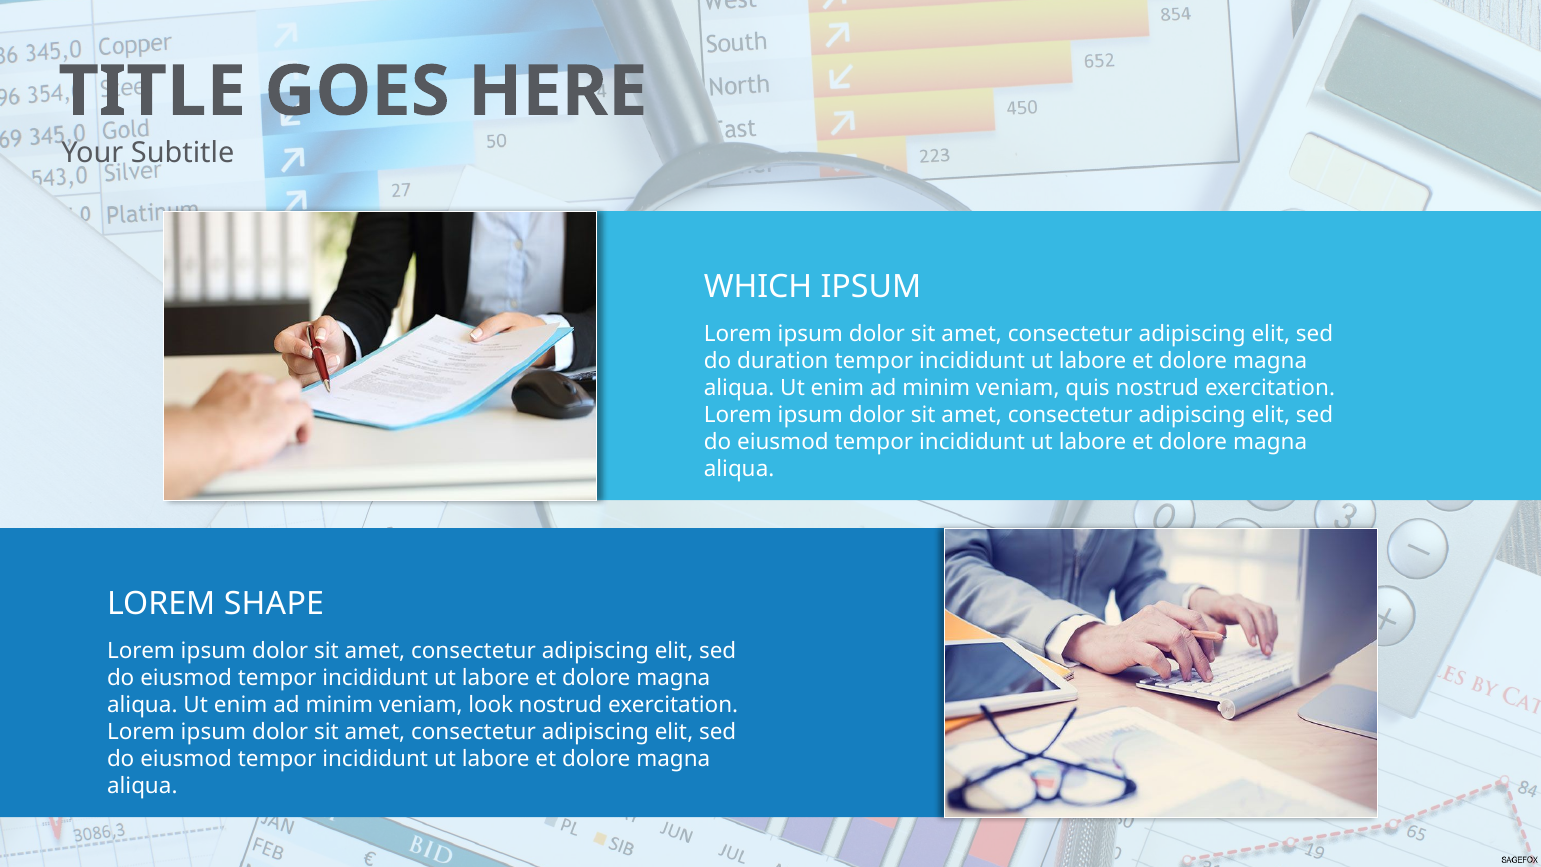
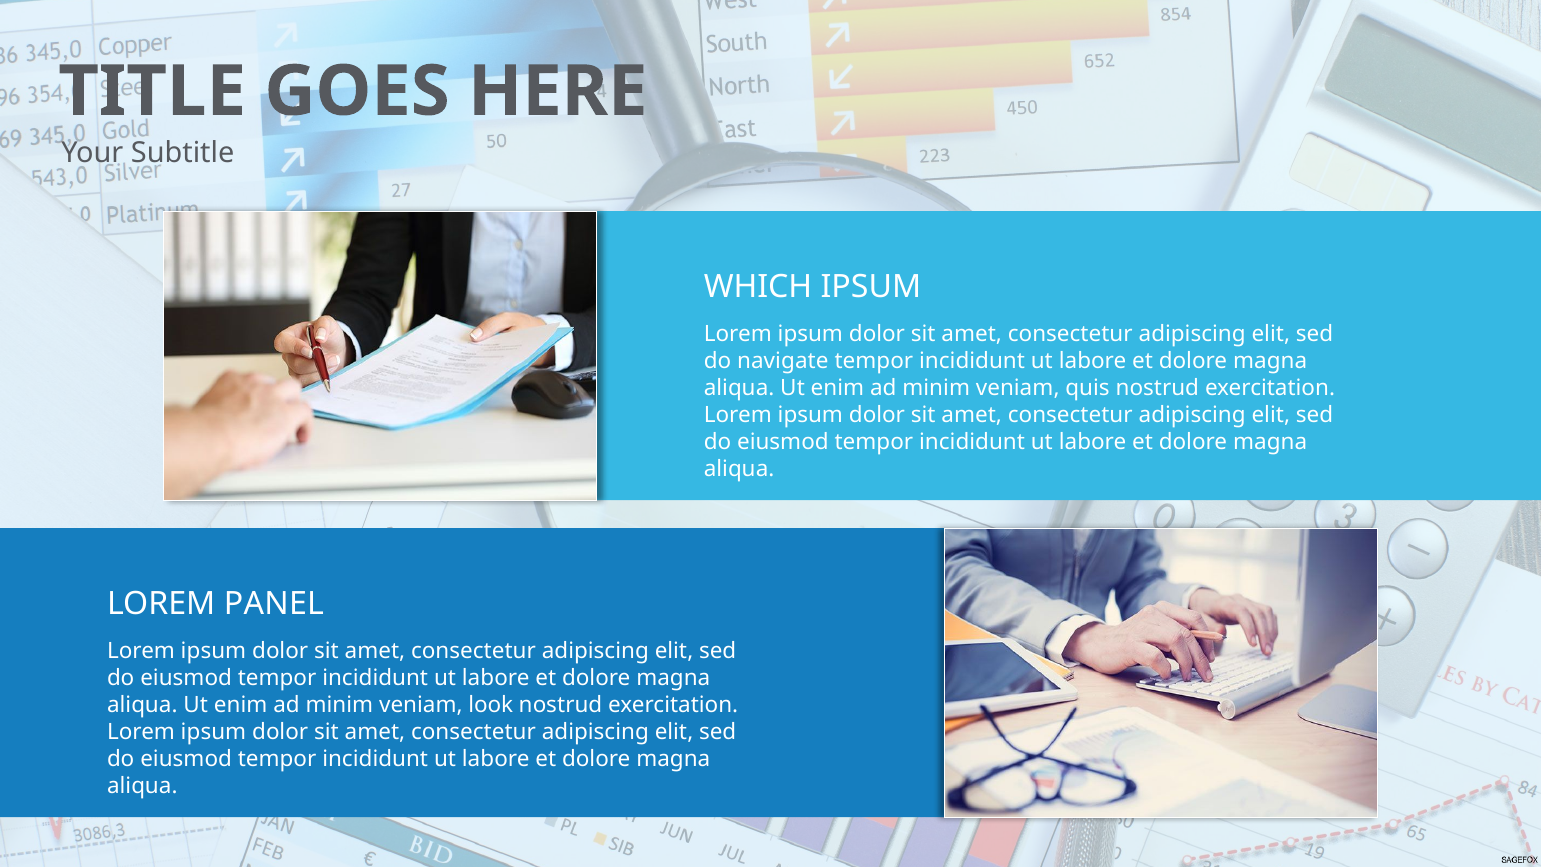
duration: duration -> navigate
SHAPE: SHAPE -> PANEL
